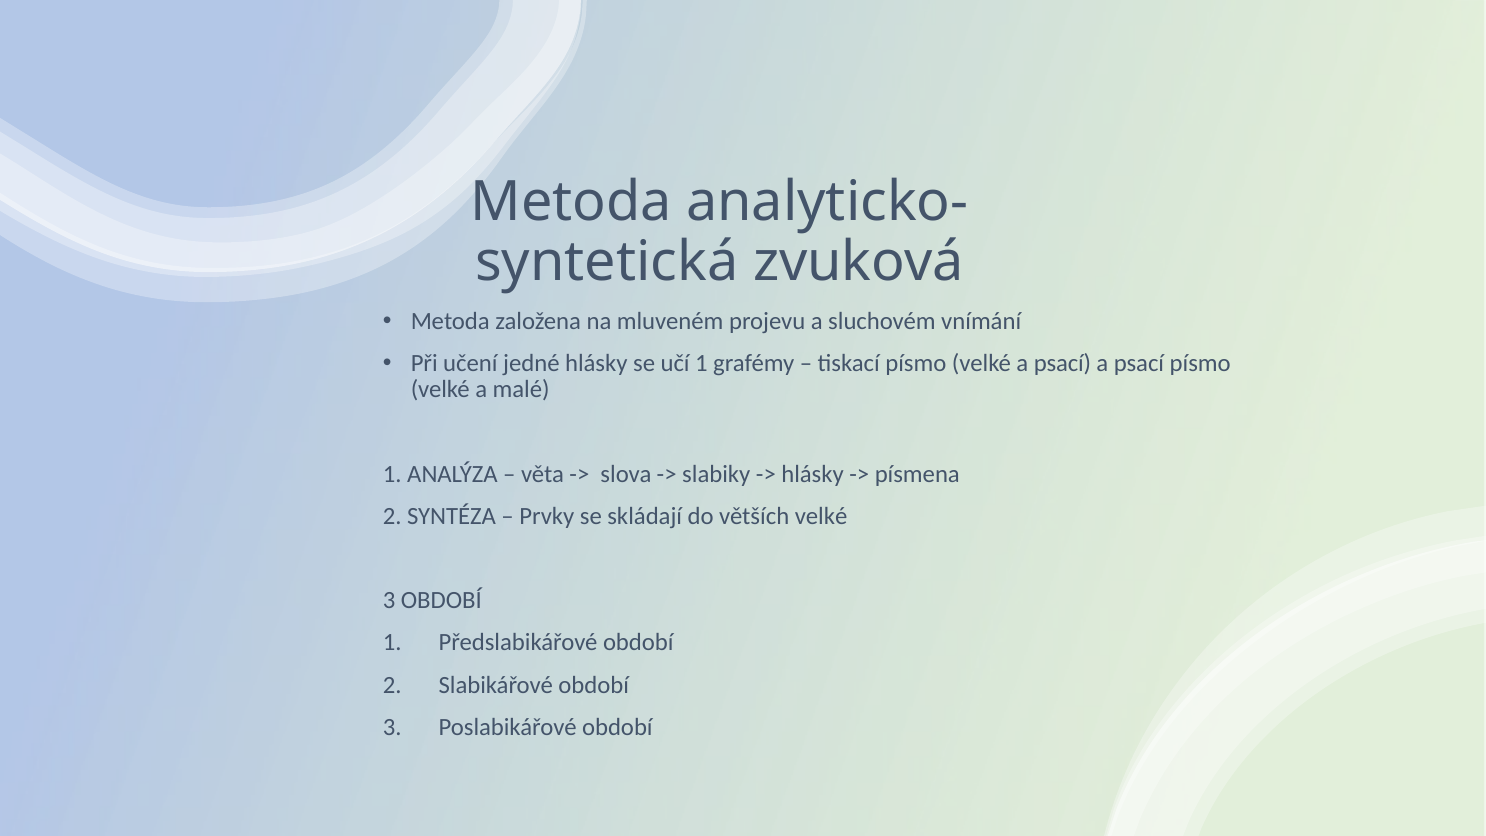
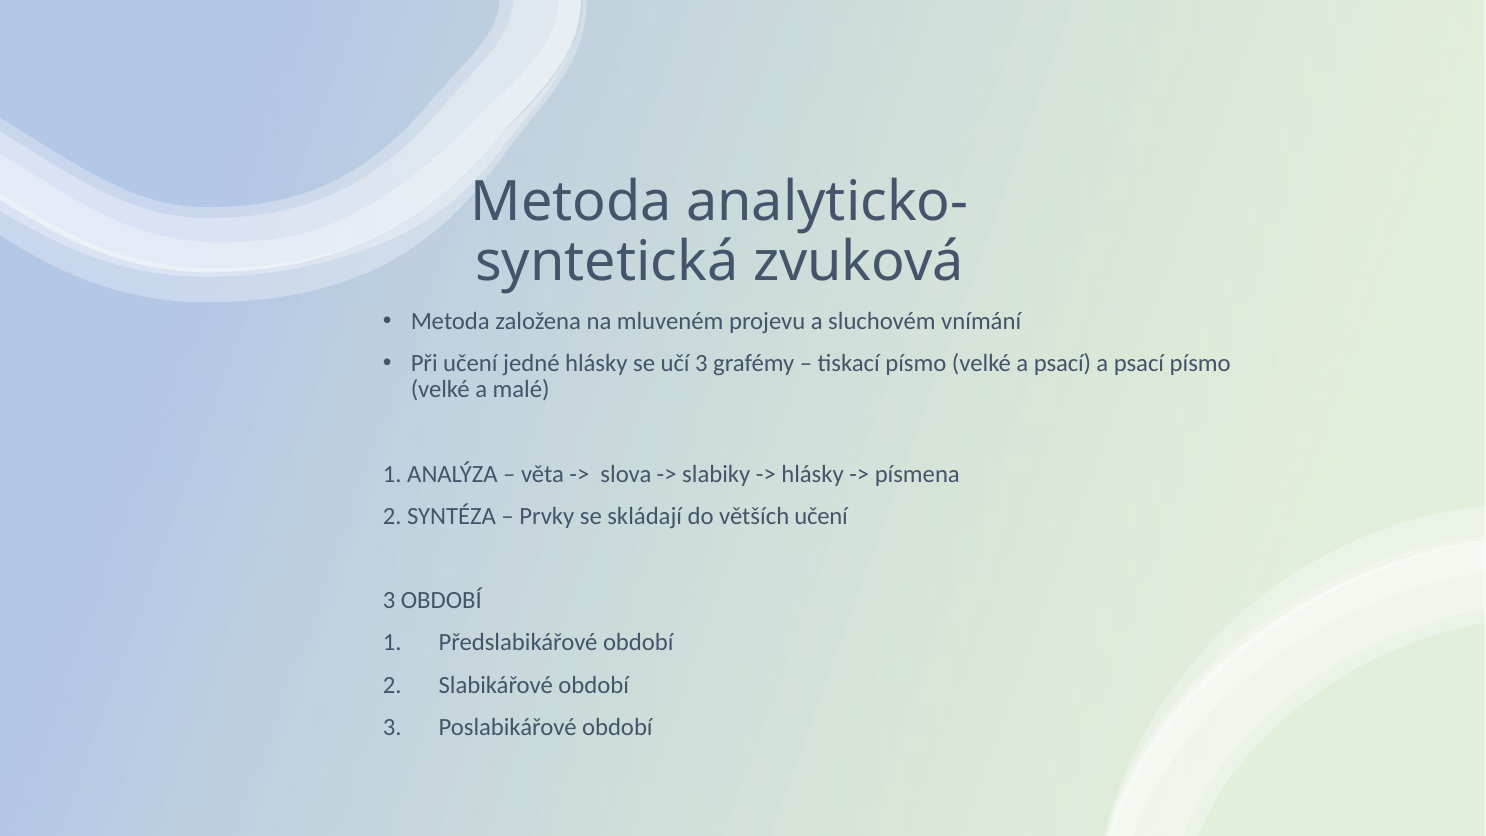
učí 1: 1 -> 3
větších velké: velké -> učení
